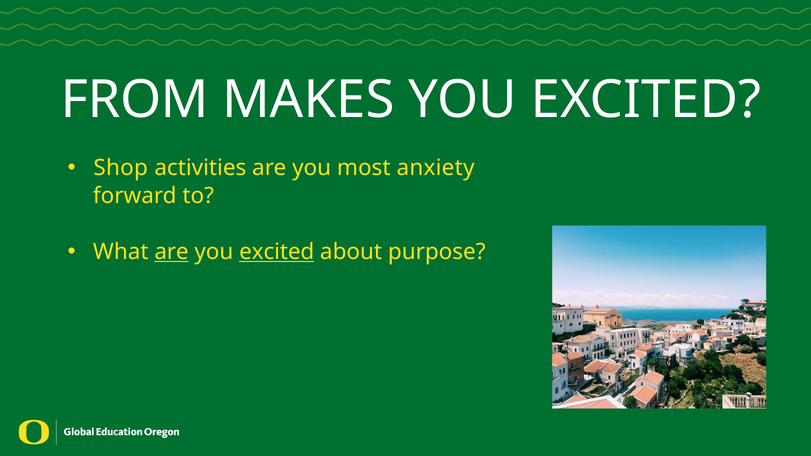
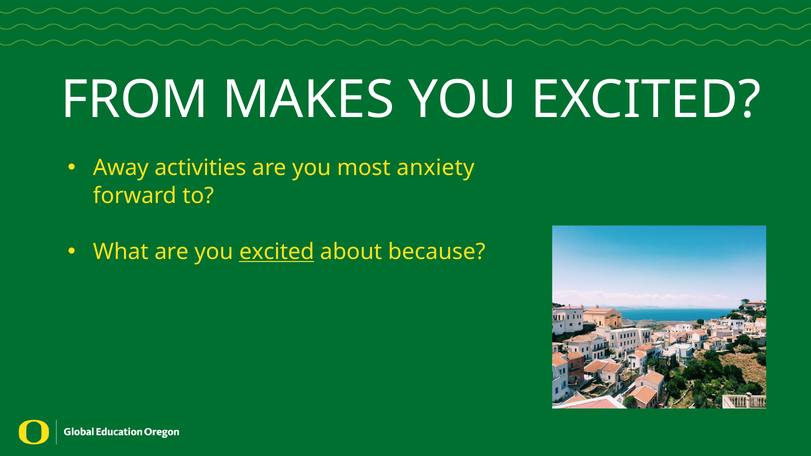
Shop: Shop -> Away
are at (172, 252) underline: present -> none
purpose: purpose -> because
